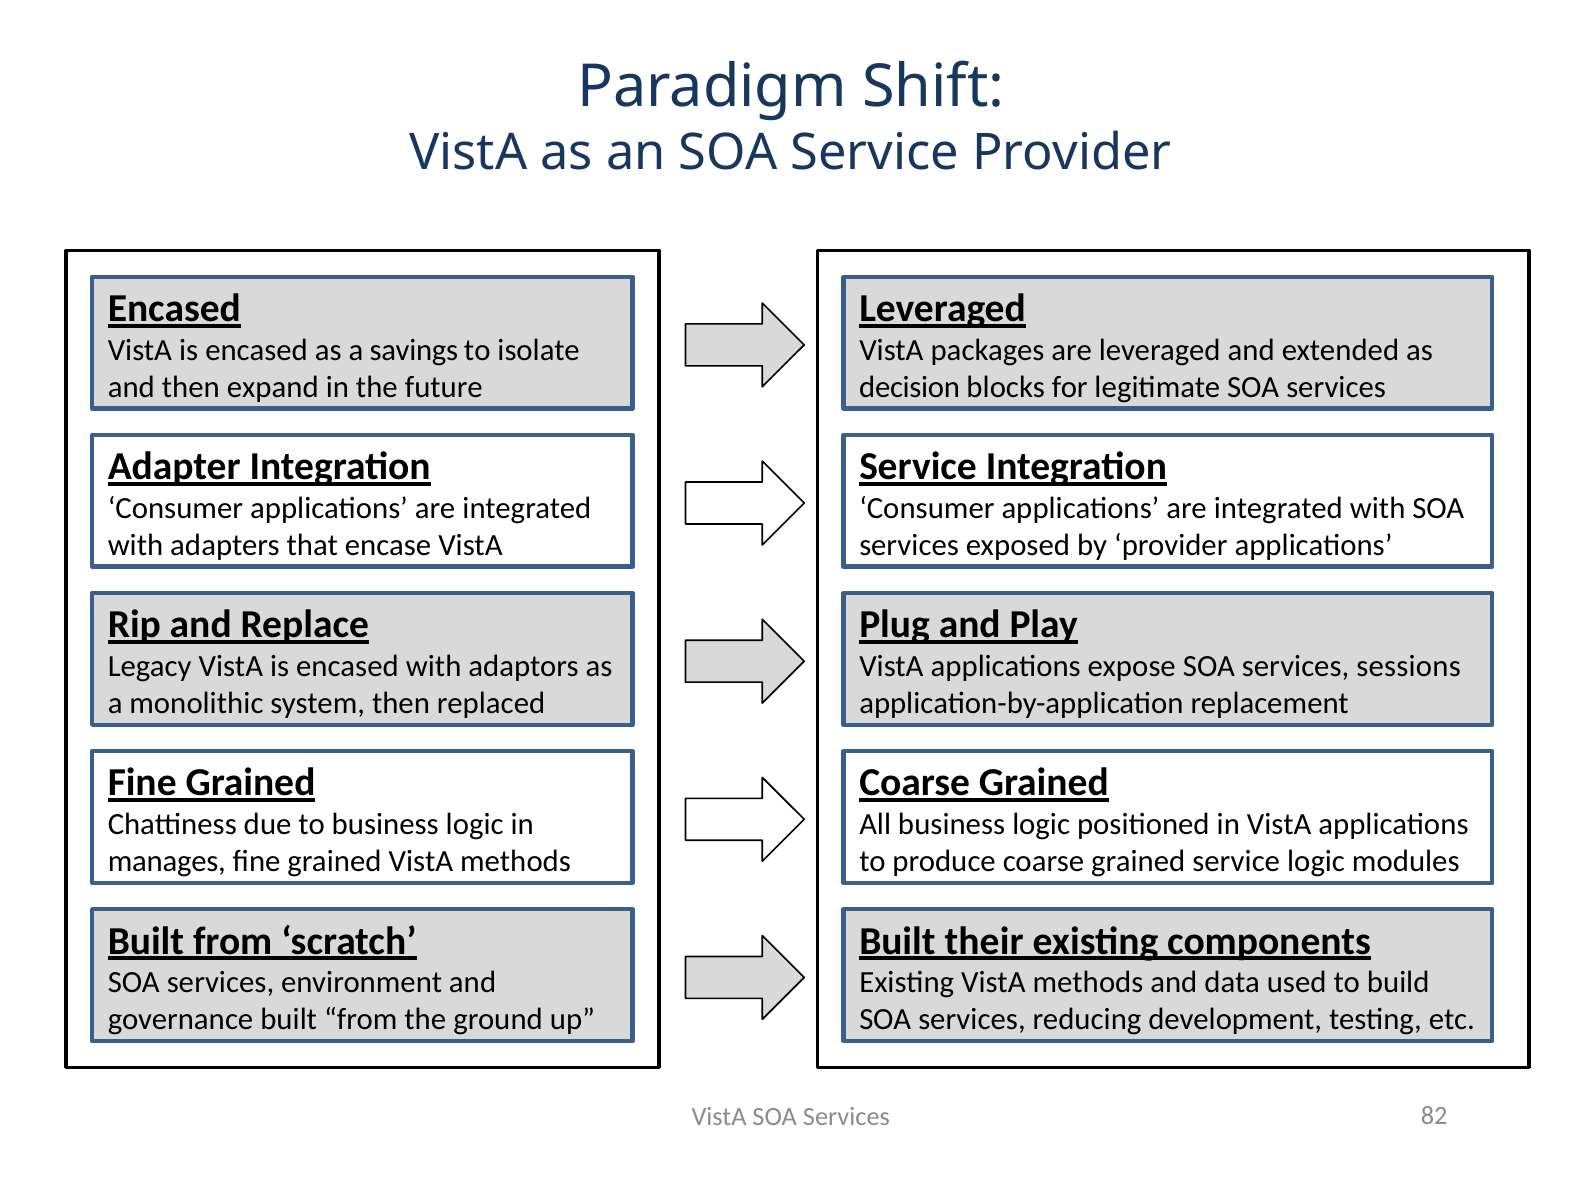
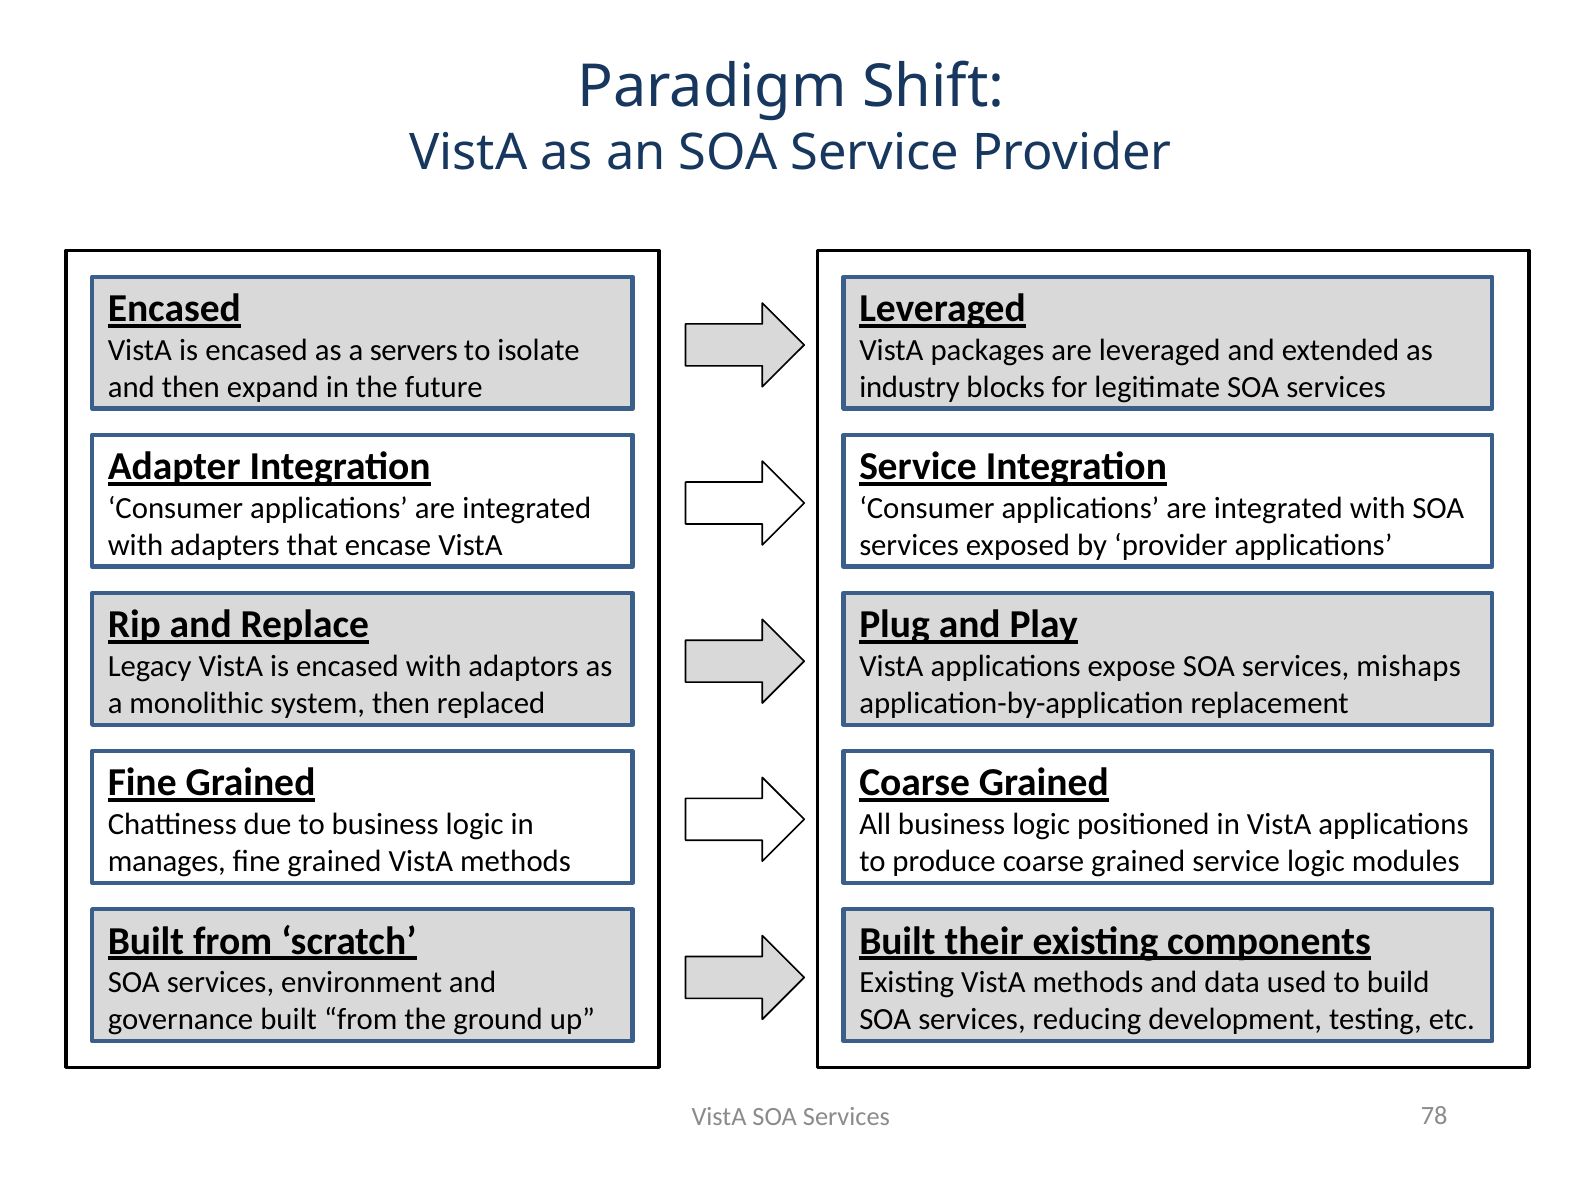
savings: savings -> servers
decision: decision -> industry
sessions: sessions -> mishaps
82: 82 -> 78
